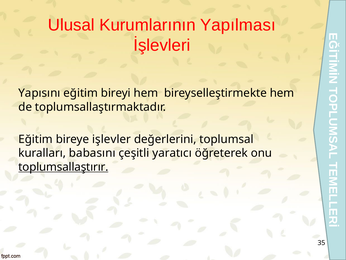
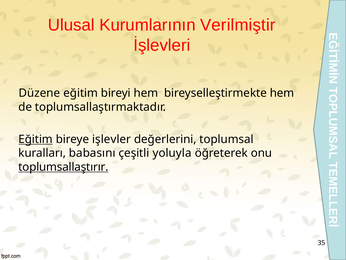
Yapılması: Yapılması -> Verilmiştir
Yapısını: Yapısını -> Düzene
Eğitim at (36, 139) underline: none -> present
yaratıcı: yaratıcı -> yoluyla
